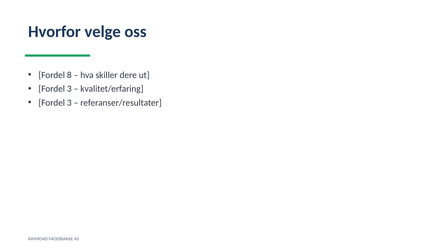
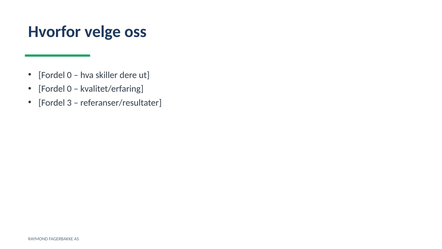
8 at (69, 75): 8 -> 0
3 at (69, 89): 3 -> 0
